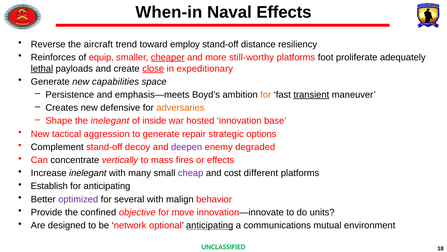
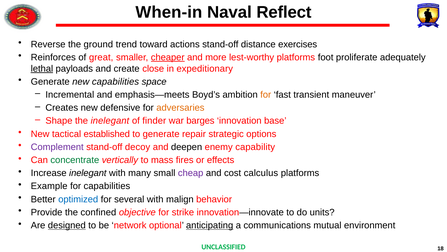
Naval Effects: Effects -> Reflect
aircraft: aircraft -> ground
employ: employ -> actions
resiliency: resiliency -> exercises
equip: equip -> great
still-worthy: still-worthy -> lest-worthy
close underline: present -> none
Persistence: Persistence -> Incremental
transient underline: present -> none
inside: inside -> finder
hosted: hosted -> barges
aggression: aggression -> established
Complement colour: black -> purple
deepen colour: purple -> black
degraded: degraded -> capability
concentrate colour: black -> green
different: different -> calculus
Establish: Establish -> Example
for anticipating: anticipating -> capabilities
optimized colour: purple -> blue
move: move -> strike
designed underline: none -> present
